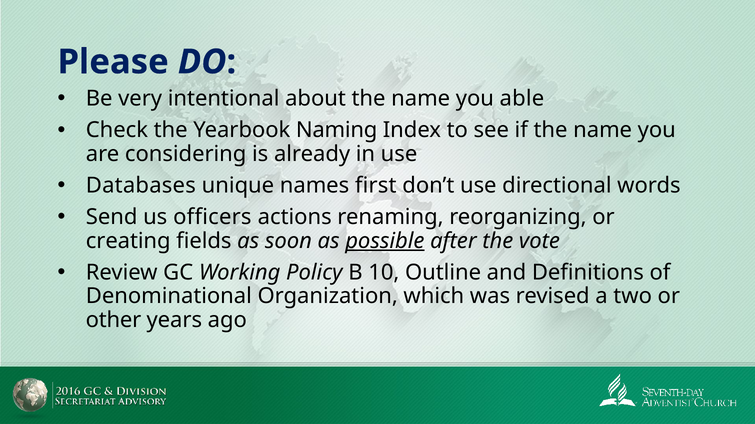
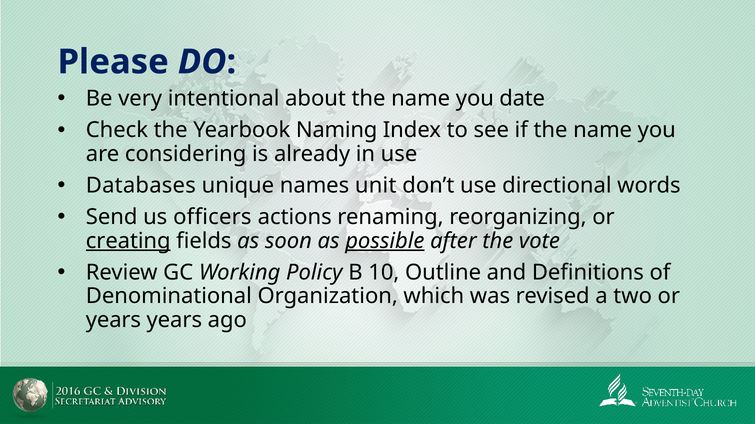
able: able -> date
first: first -> unit
creating underline: none -> present
other at (113, 320): other -> years
